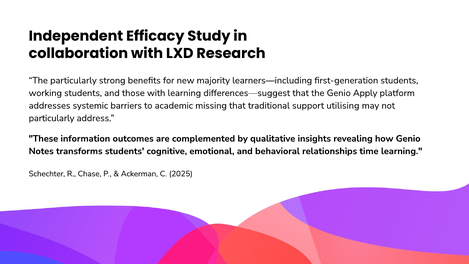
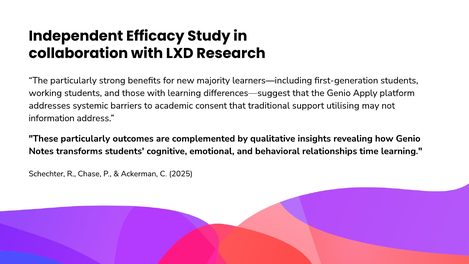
missing: missing -> consent
particularly at (52, 118): particularly -> information
These information: information -> particularly
